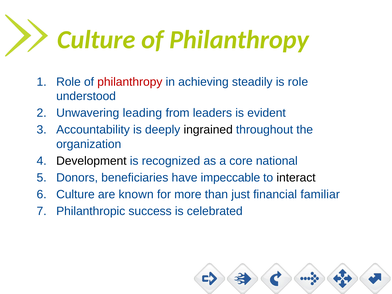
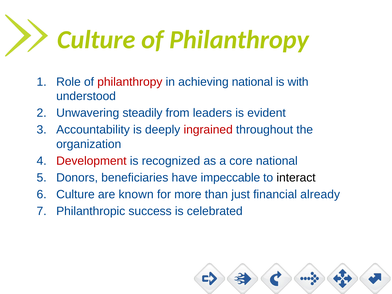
achieving steadily: steadily -> national
is role: role -> with
leading: leading -> steadily
ingrained colour: black -> red
Development colour: black -> red
familiar: familiar -> already
